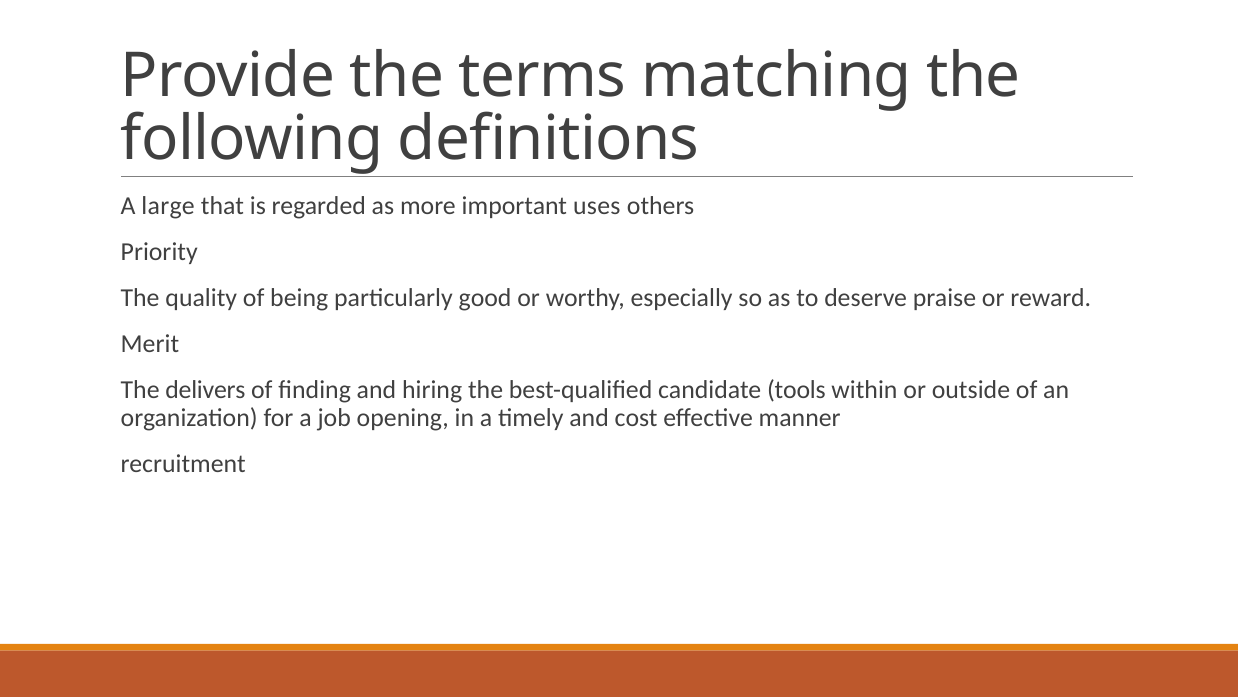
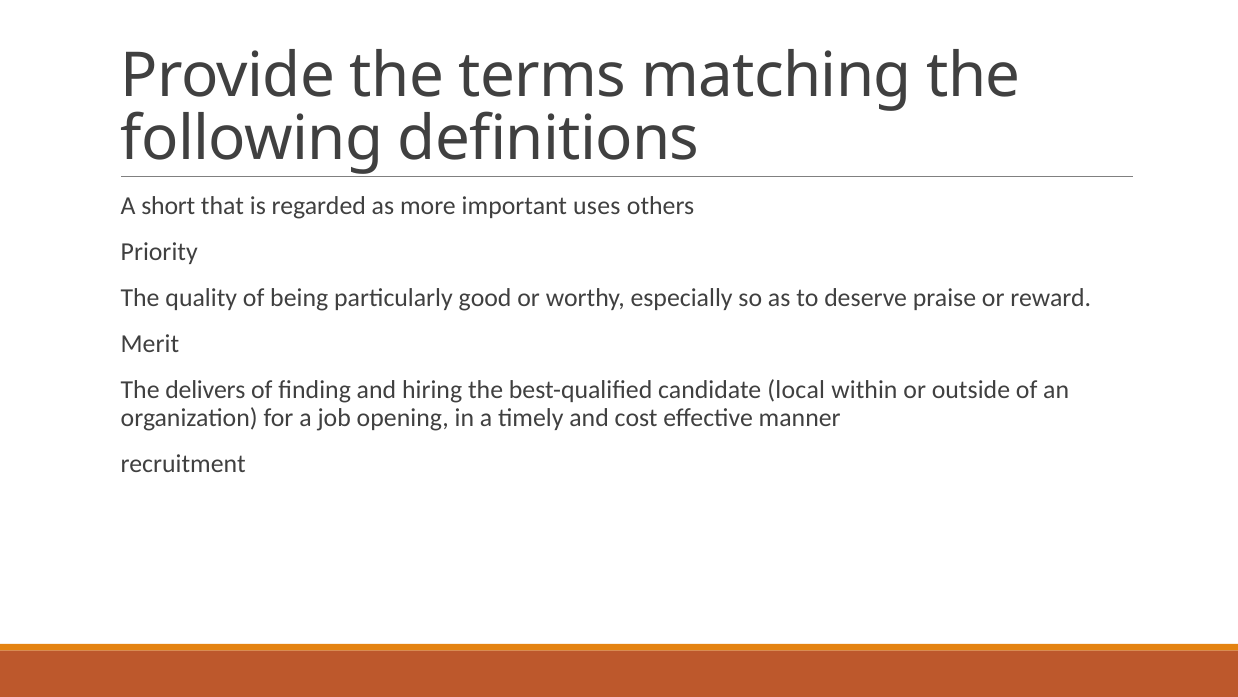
large: large -> short
tools: tools -> local
